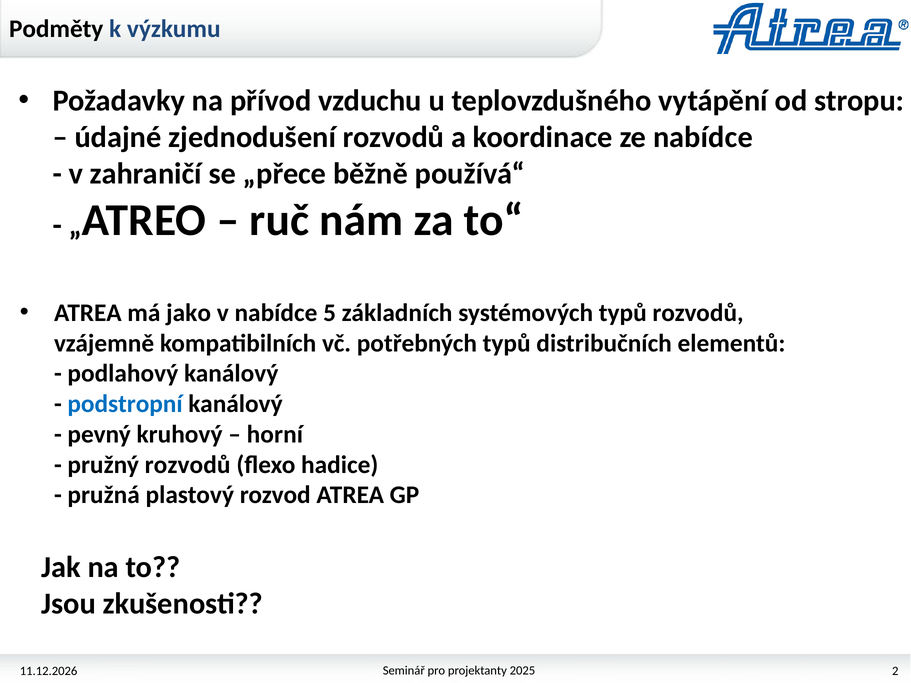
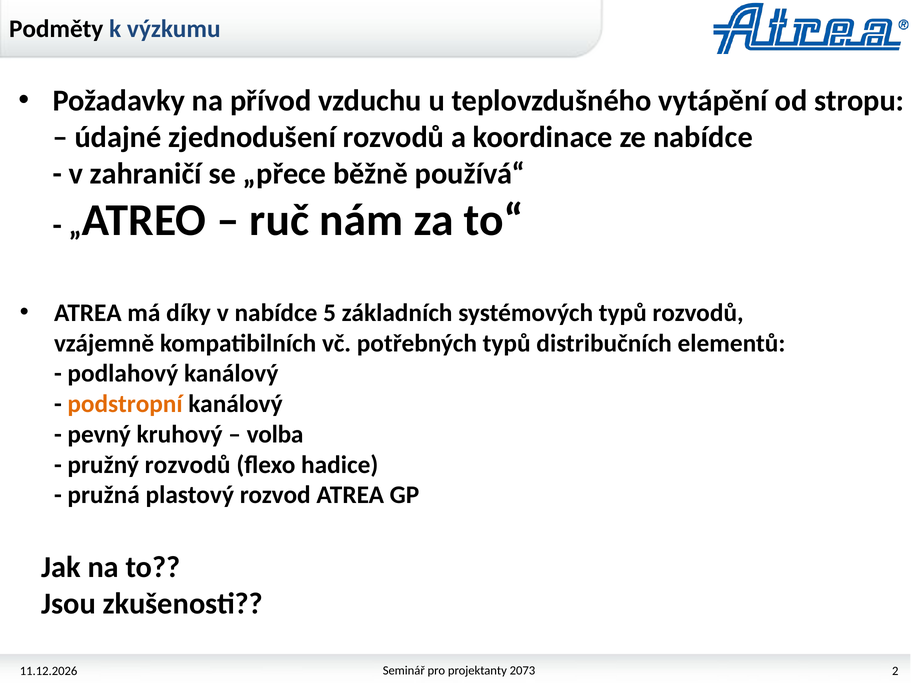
jako: jako -> díky
podstropní colour: blue -> orange
horní: horní -> volba
2025: 2025 -> 2073
